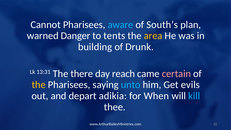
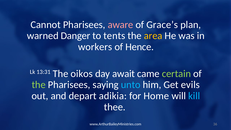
aware colour: light blue -> pink
South’s: South’s -> Grace’s
building: building -> workers
Drunk: Drunk -> Hence
there: there -> oikos
reach: reach -> await
certain colour: pink -> light green
the at (39, 85) colour: yellow -> light green
When: When -> Home
